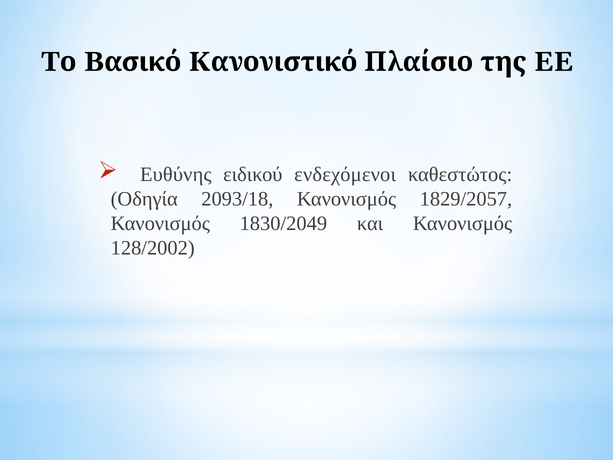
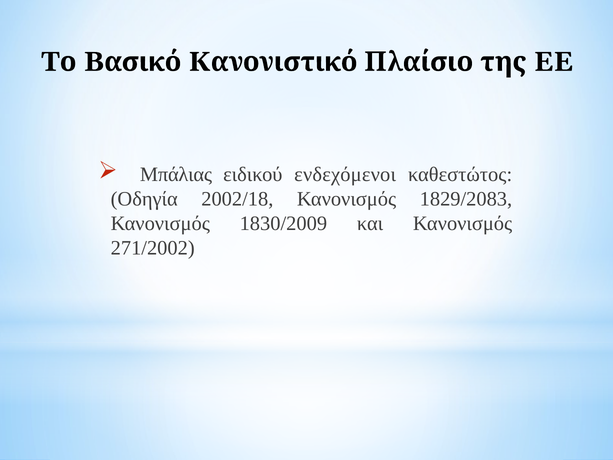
Ευθύνης: Ευθύνης -> Μπάλιας
2093/18: 2093/18 -> 2002/18
1829/2057: 1829/2057 -> 1829/2083
1830/2049: 1830/2049 -> 1830/2009
128/2002: 128/2002 -> 271/2002
